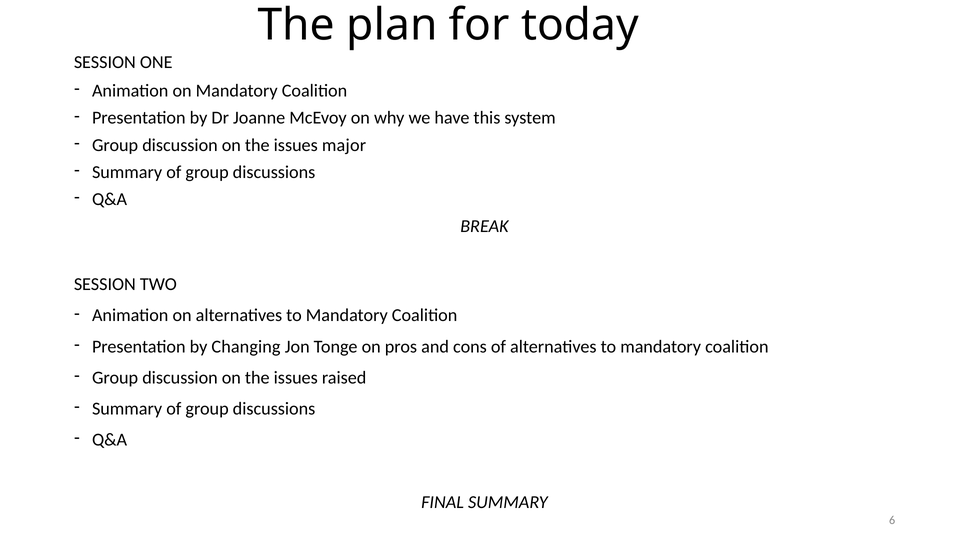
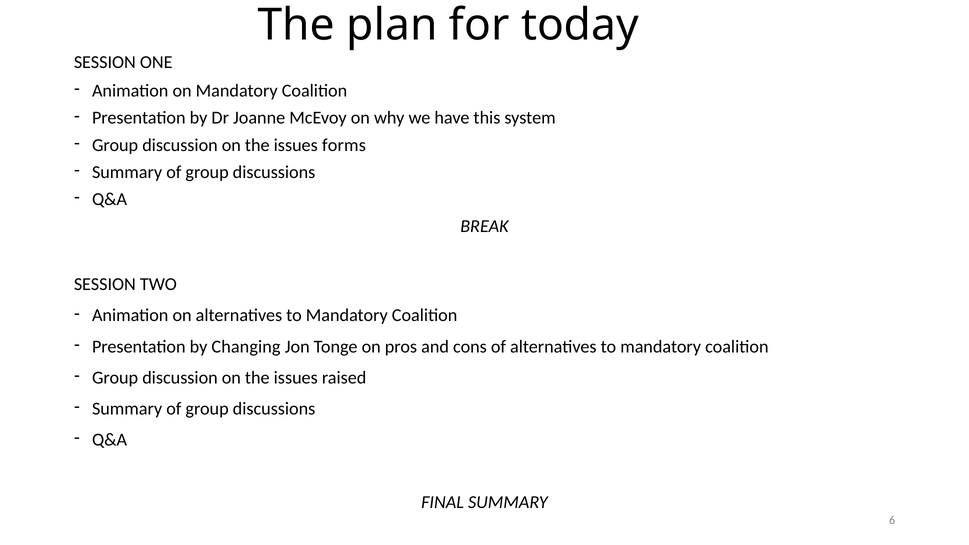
major: major -> forms
